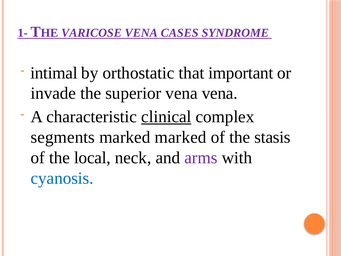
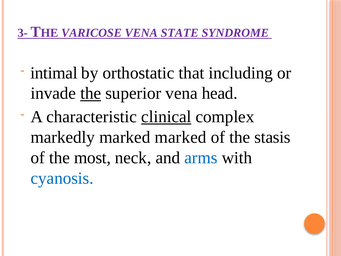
1-: 1- -> 3-
CASES: CASES -> STATE
important: important -> including
the at (91, 93) underline: none -> present
vena vena: vena -> head
segments: segments -> markedly
local: local -> most
arms colour: purple -> blue
